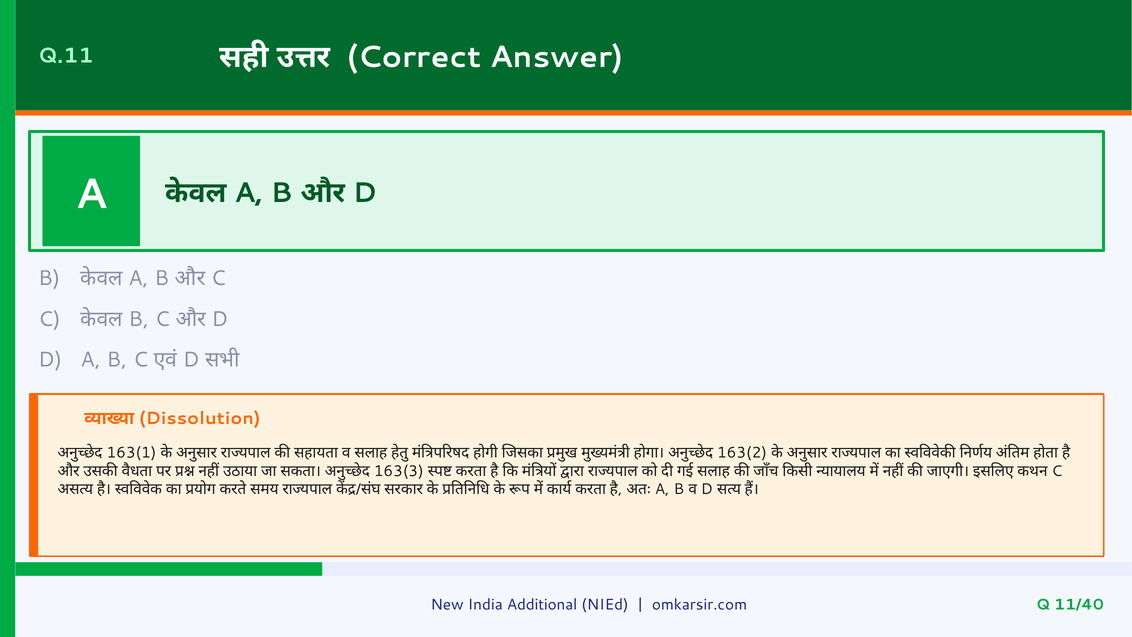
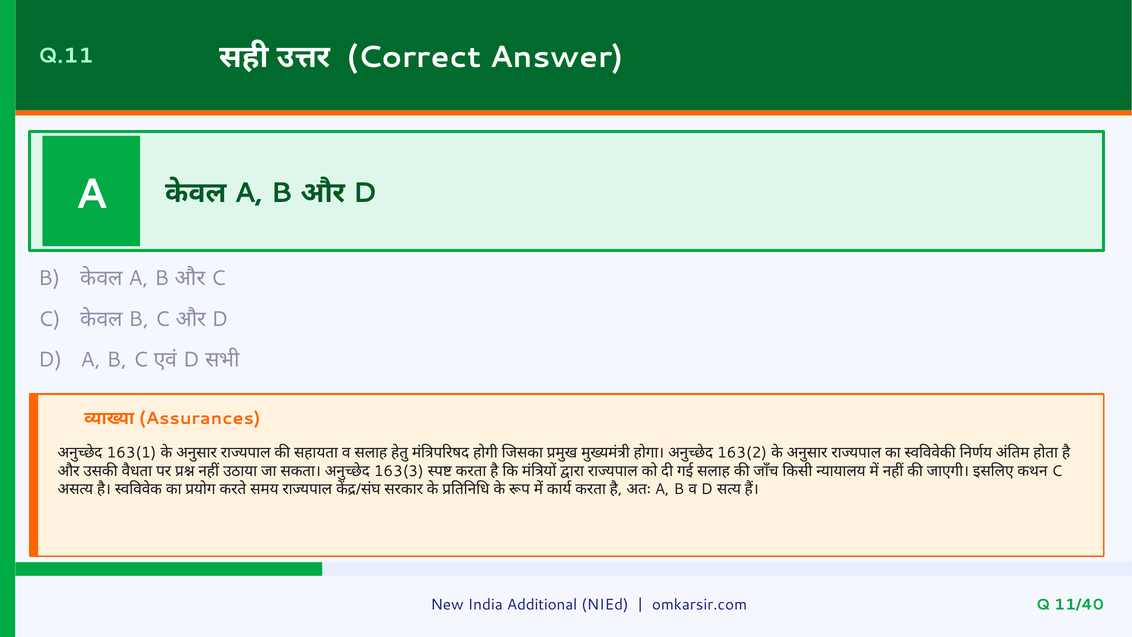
Dissolution: Dissolution -> Assurances
